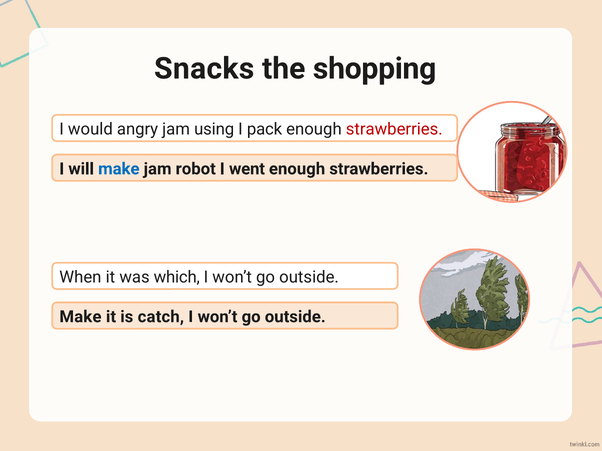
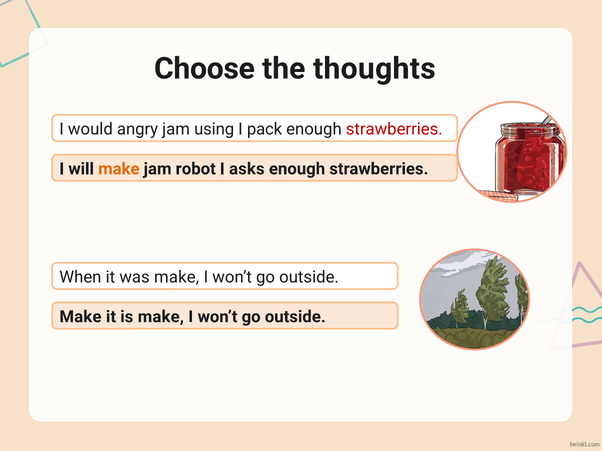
Snacks: Snacks -> Choose
shopping: shopping -> thoughts
make at (119, 169) colour: blue -> orange
went: went -> asks
was which: which -> make
is catch: catch -> make
